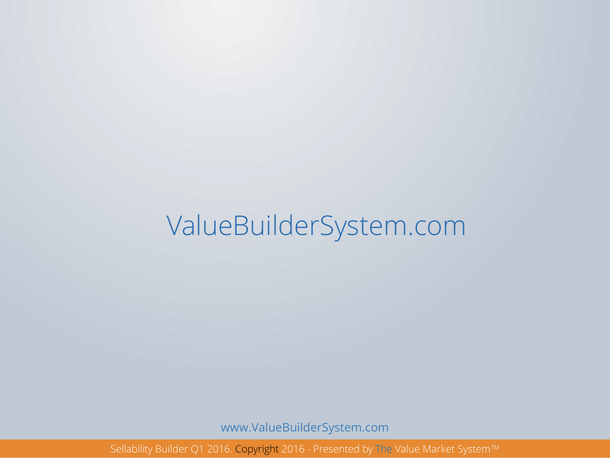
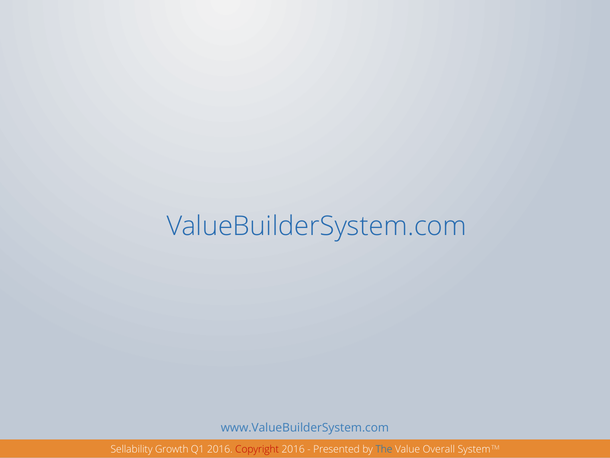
Builder: Builder -> Growth
Copyright colour: black -> red
Market: Market -> Overall
